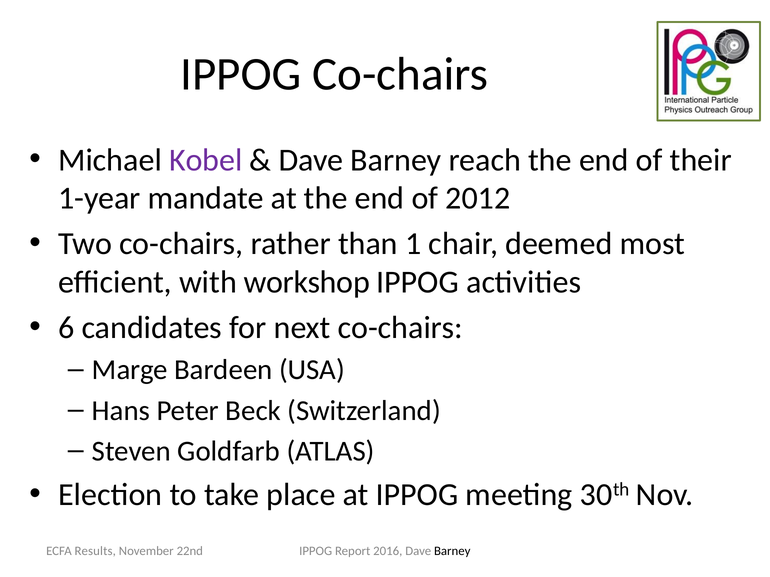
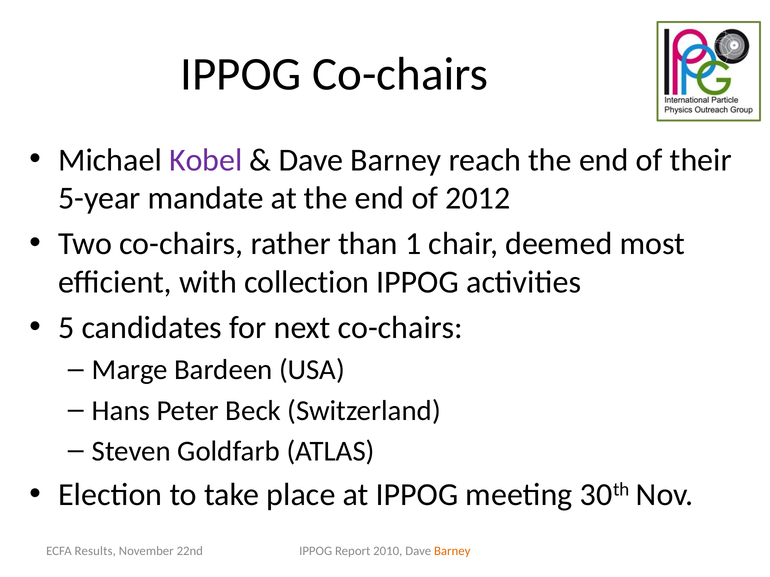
1-year: 1-year -> 5-year
workshop: workshop -> collection
6: 6 -> 5
2016: 2016 -> 2010
Barney at (452, 551) colour: black -> orange
